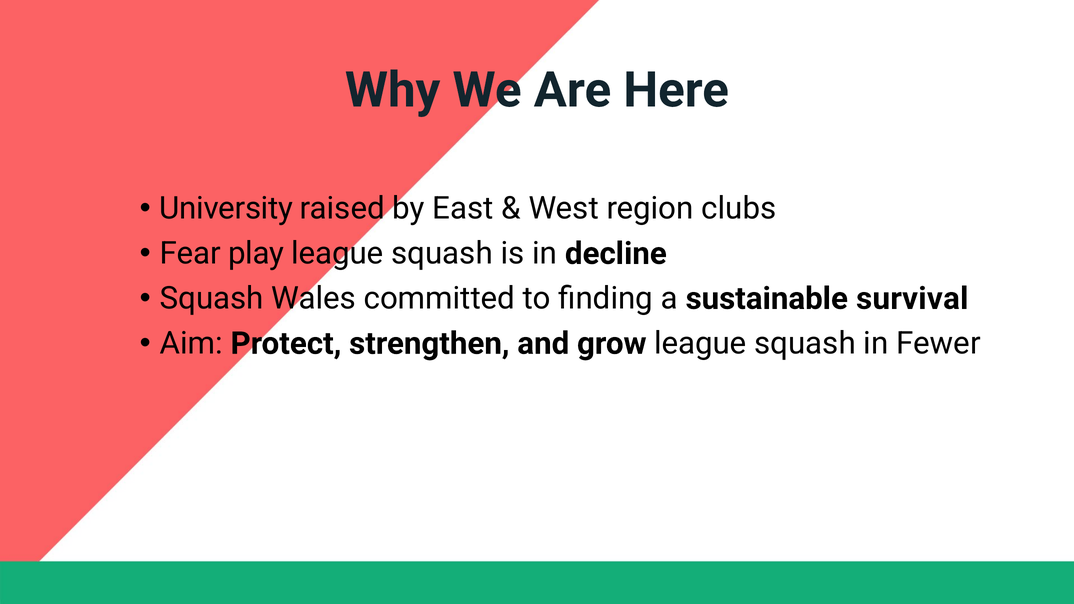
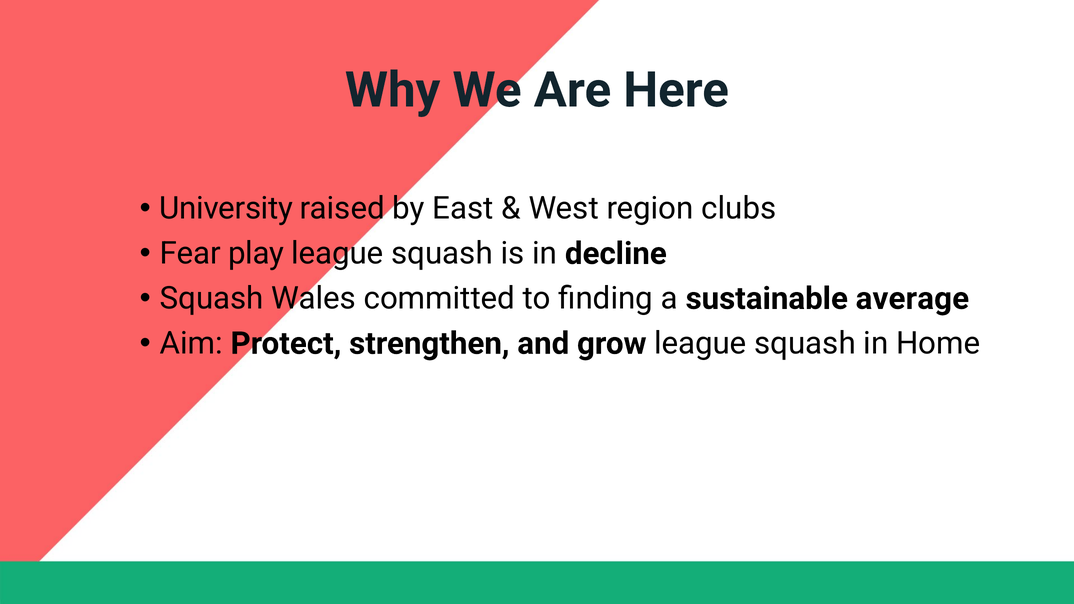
survival: survival -> average
Fewer: Fewer -> Home
